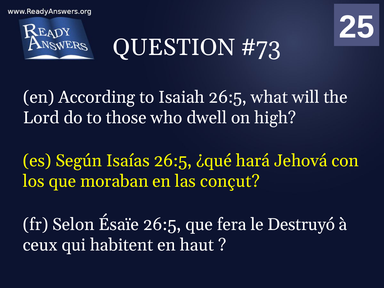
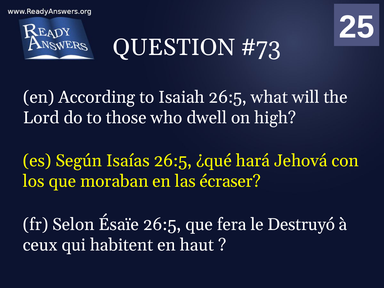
conçut: conçut -> écraser
